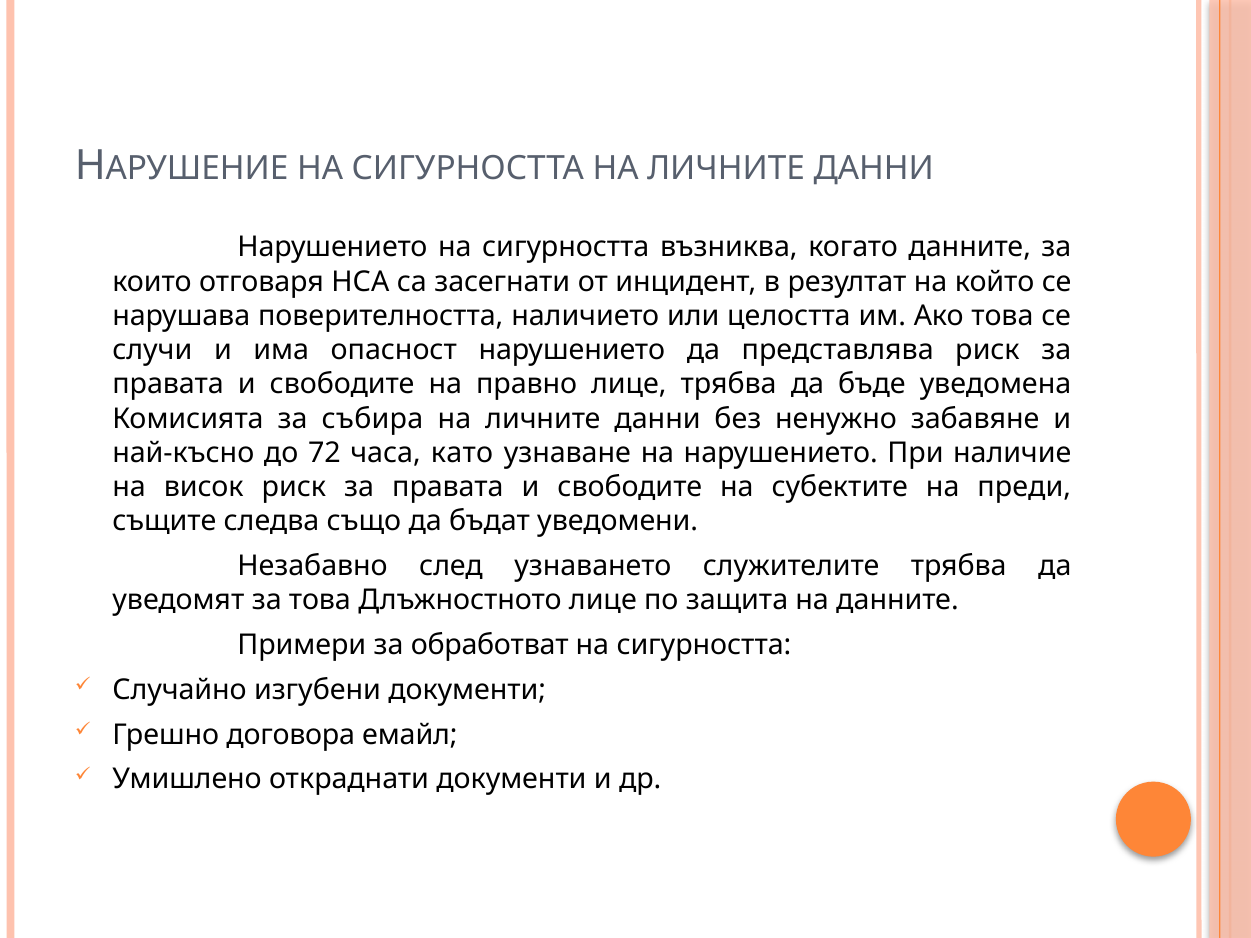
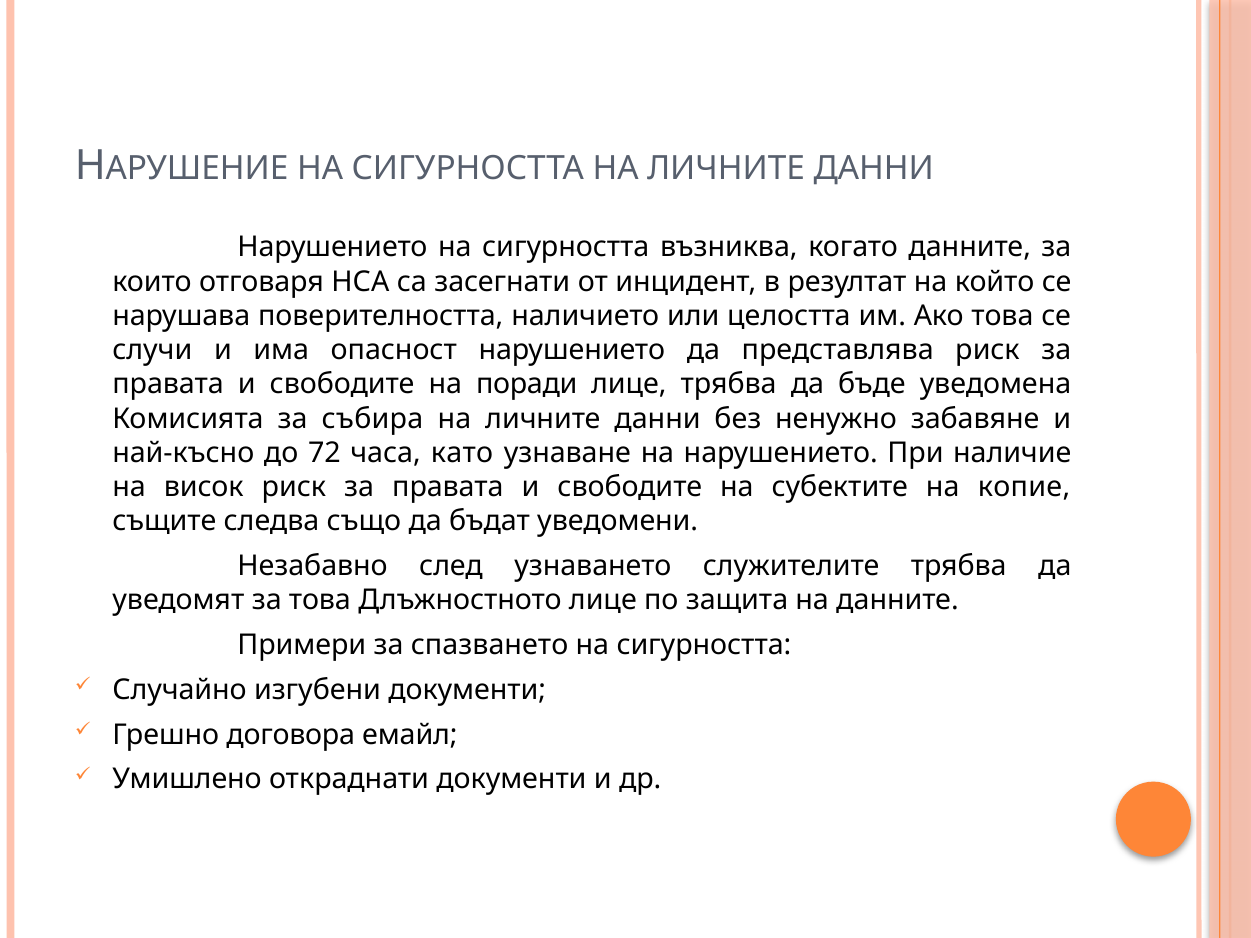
правно: правно -> поради
преди: преди -> копие
обработват: обработват -> спазването
